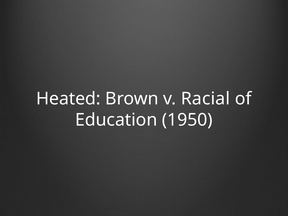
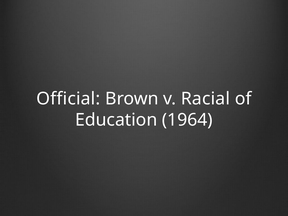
Heated: Heated -> Official
1950: 1950 -> 1964
